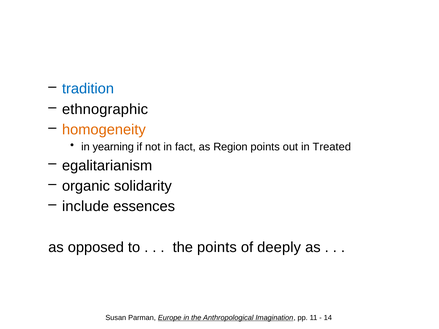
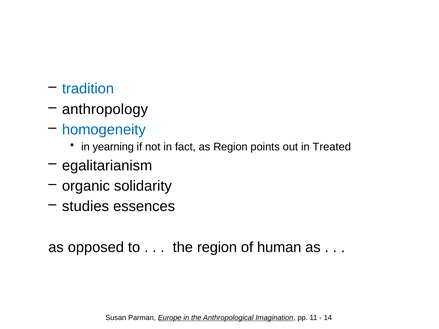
ethnographic: ethnographic -> anthropology
homogeneity colour: orange -> blue
include: include -> studies
the points: points -> region
deeply: deeply -> human
